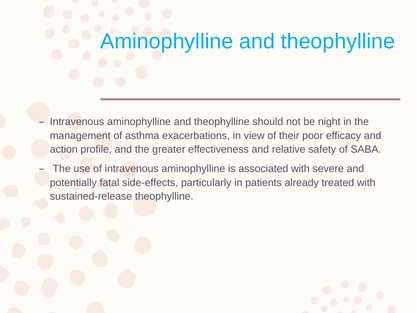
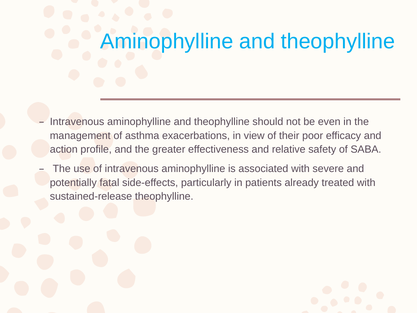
night: night -> even
